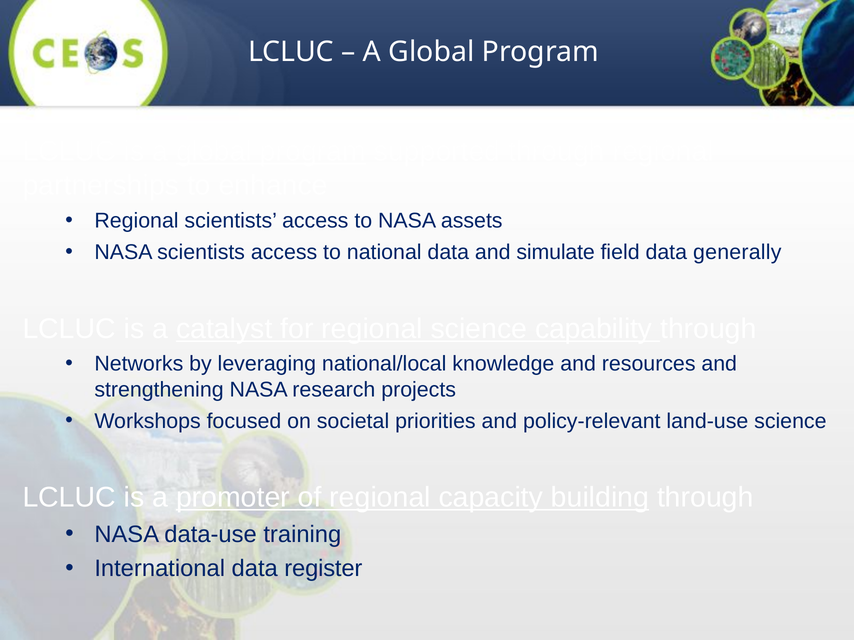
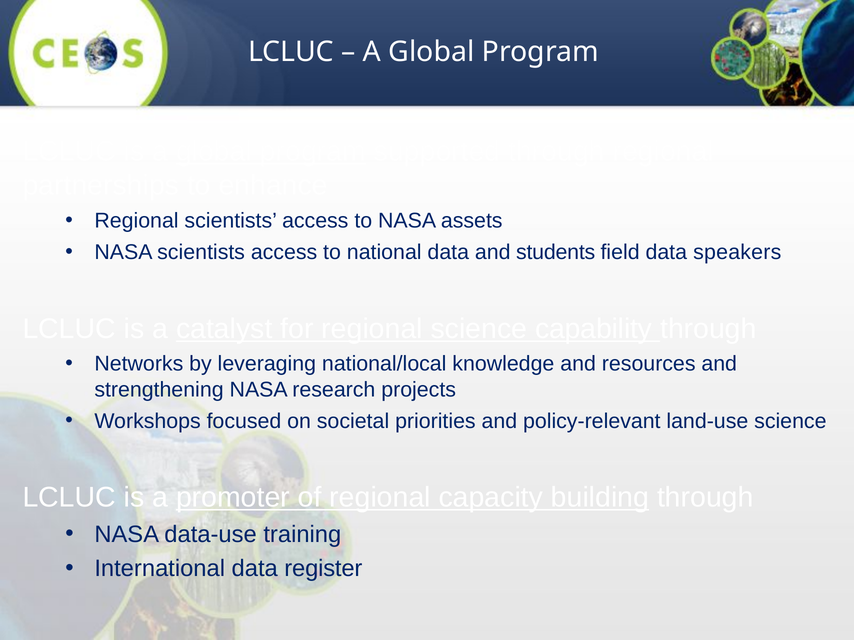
simulate: simulate -> students
generally: generally -> speakers
